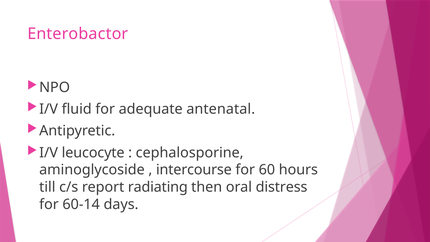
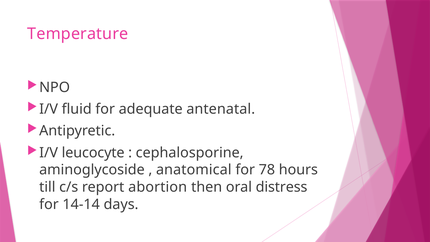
Enterobactor: Enterobactor -> Temperature
intercourse: intercourse -> anatomical
60: 60 -> 78
radiating: radiating -> abortion
60-14: 60-14 -> 14-14
